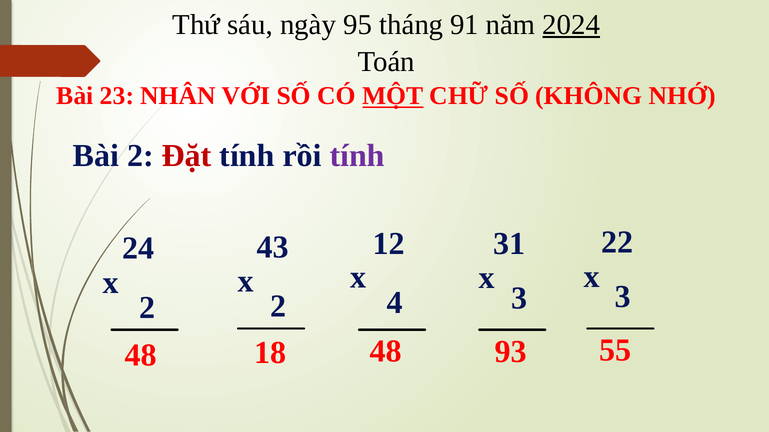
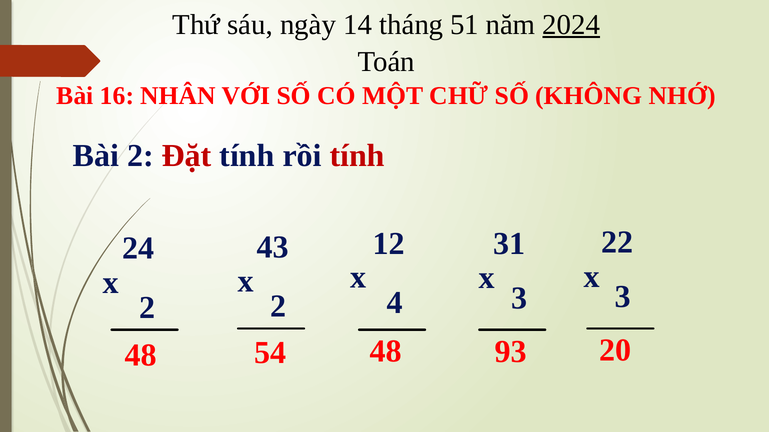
95: 95 -> 14
91: 91 -> 51
23: 23 -> 16
MỘT underline: present -> none
tính at (357, 156) colour: purple -> red
18: 18 -> 54
55: 55 -> 20
